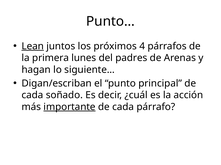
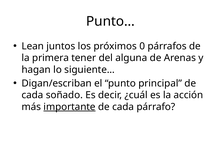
Lean underline: present -> none
4: 4 -> 0
lunes: lunes -> tener
padres: padres -> alguna
